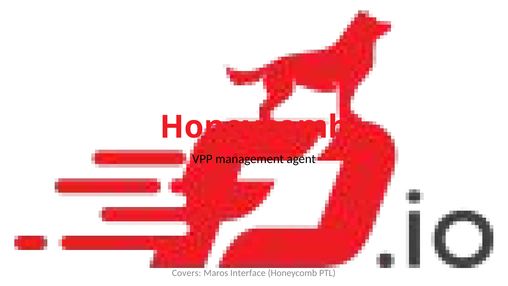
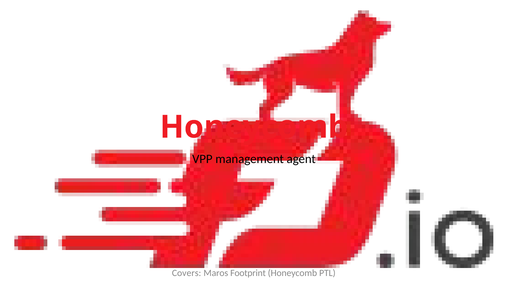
Interface: Interface -> Footprint
